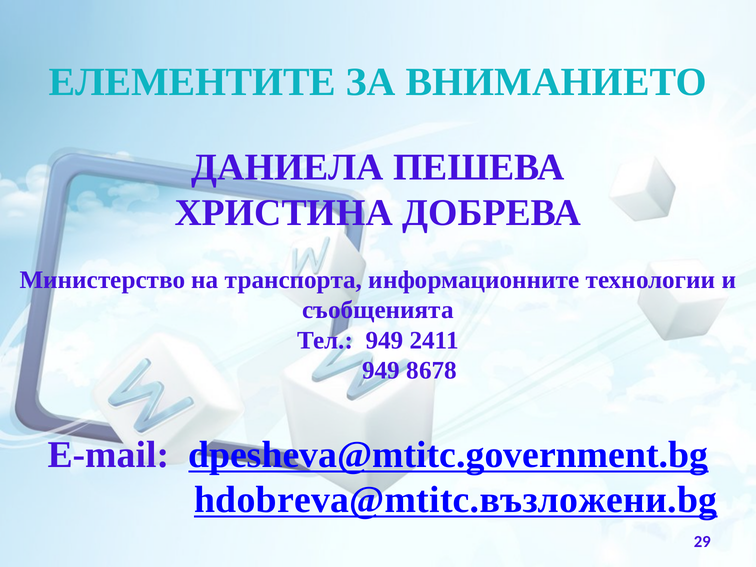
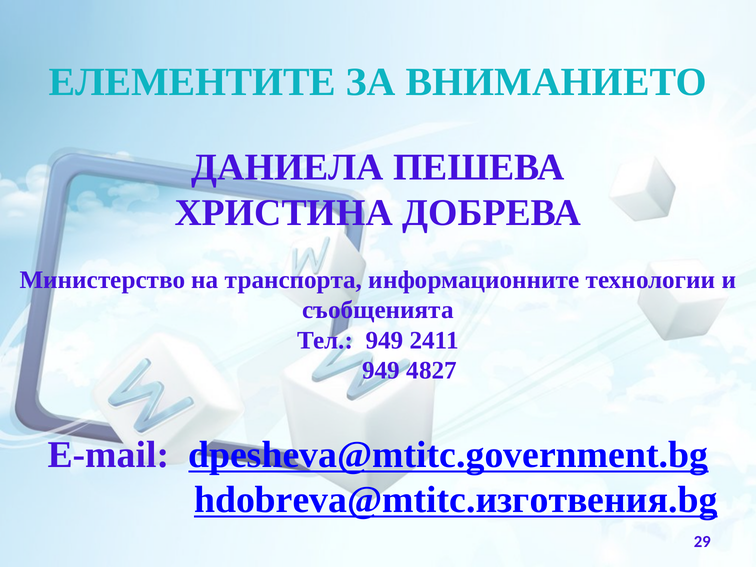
8678: 8678 -> 4827
hdobreva@mtitc.възложени.bg: hdobreva@mtitc.възложени.bg -> hdobreva@mtitc.изготвения.bg
